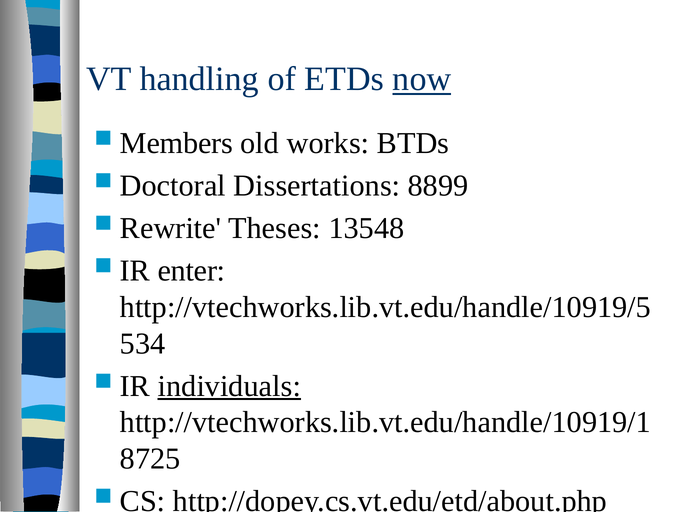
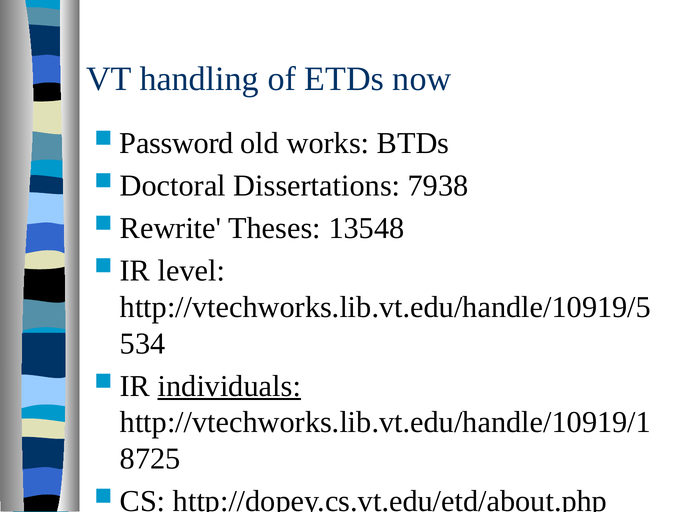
now underline: present -> none
Members: Members -> Password
8899: 8899 -> 7938
enter: enter -> level
